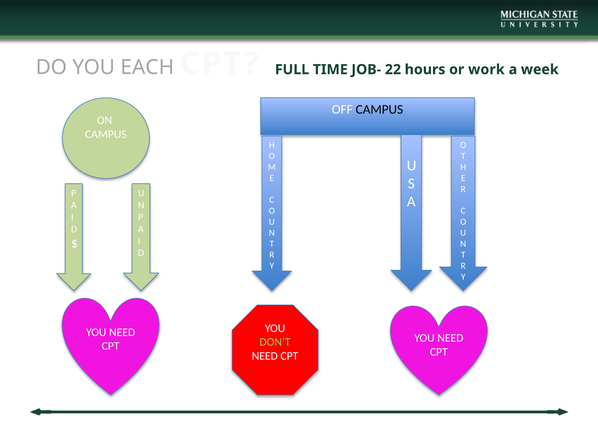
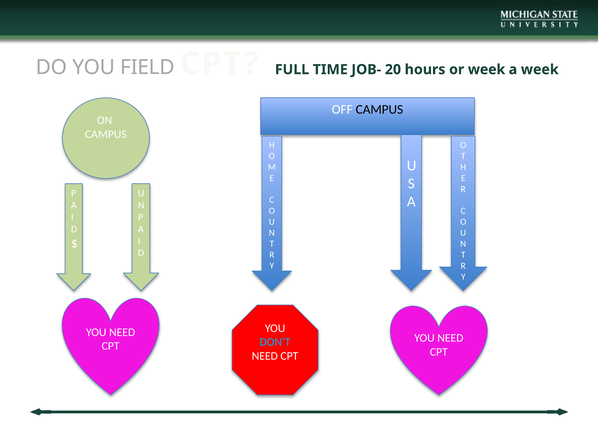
EACH: EACH -> FIELD
22: 22 -> 20
or work: work -> week
DON’T colour: light green -> light blue
